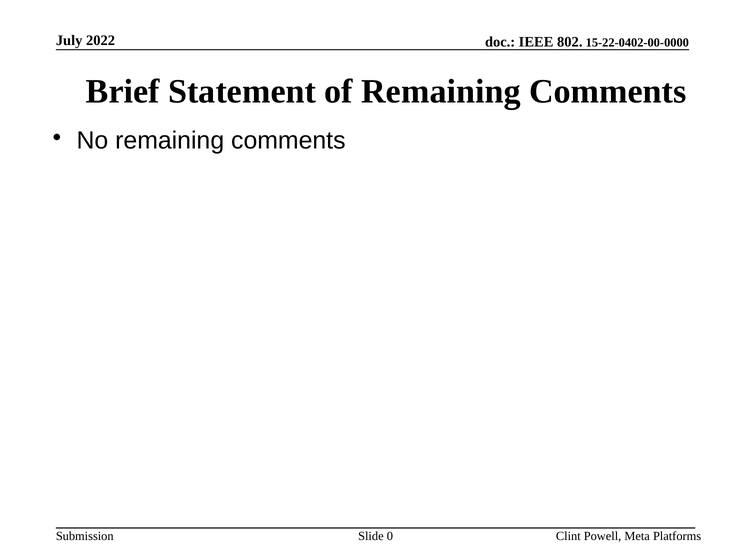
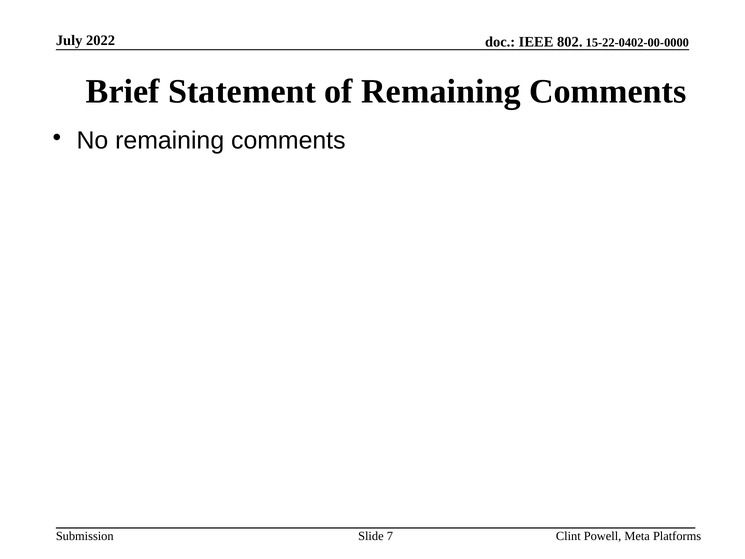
0: 0 -> 7
